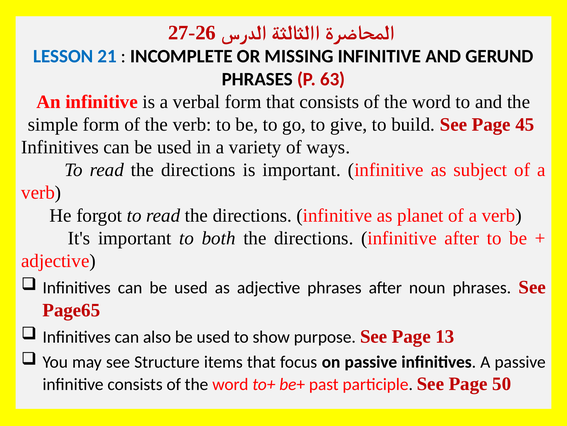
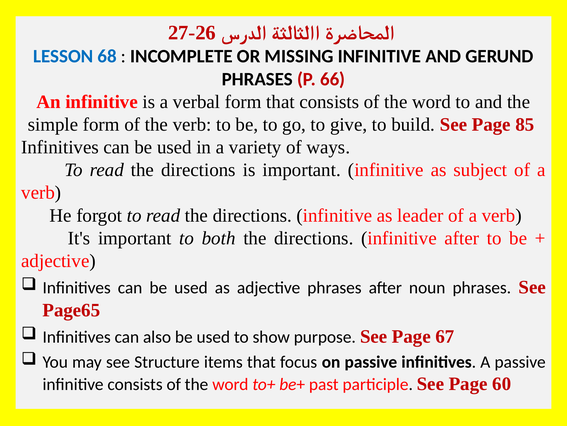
21: 21 -> 68
63: 63 -> 66
45: 45 -> 85
planet: planet -> leader
13: 13 -> 67
50: 50 -> 60
